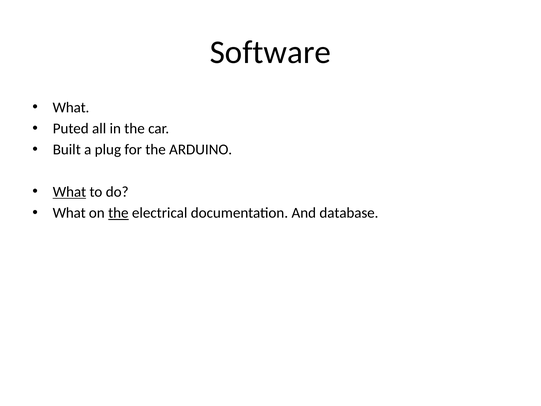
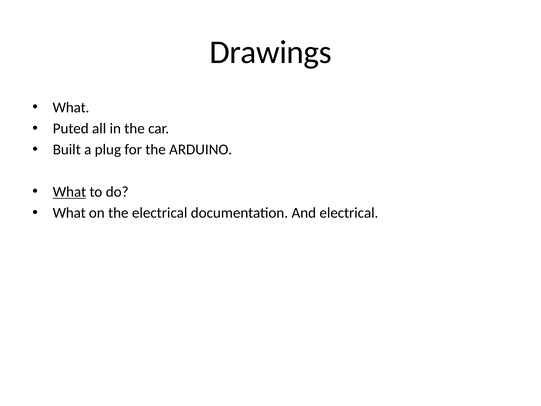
Software: Software -> Drawings
the at (118, 213) underline: present -> none
And database: database -> electrical
